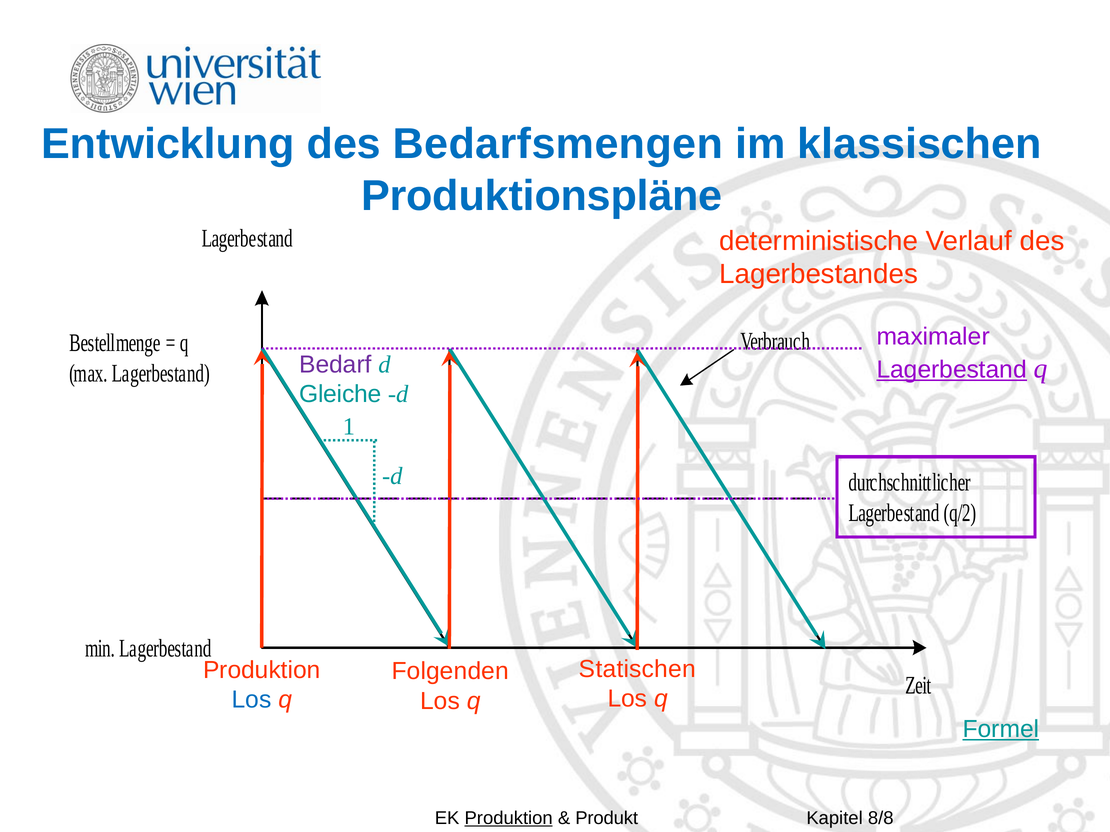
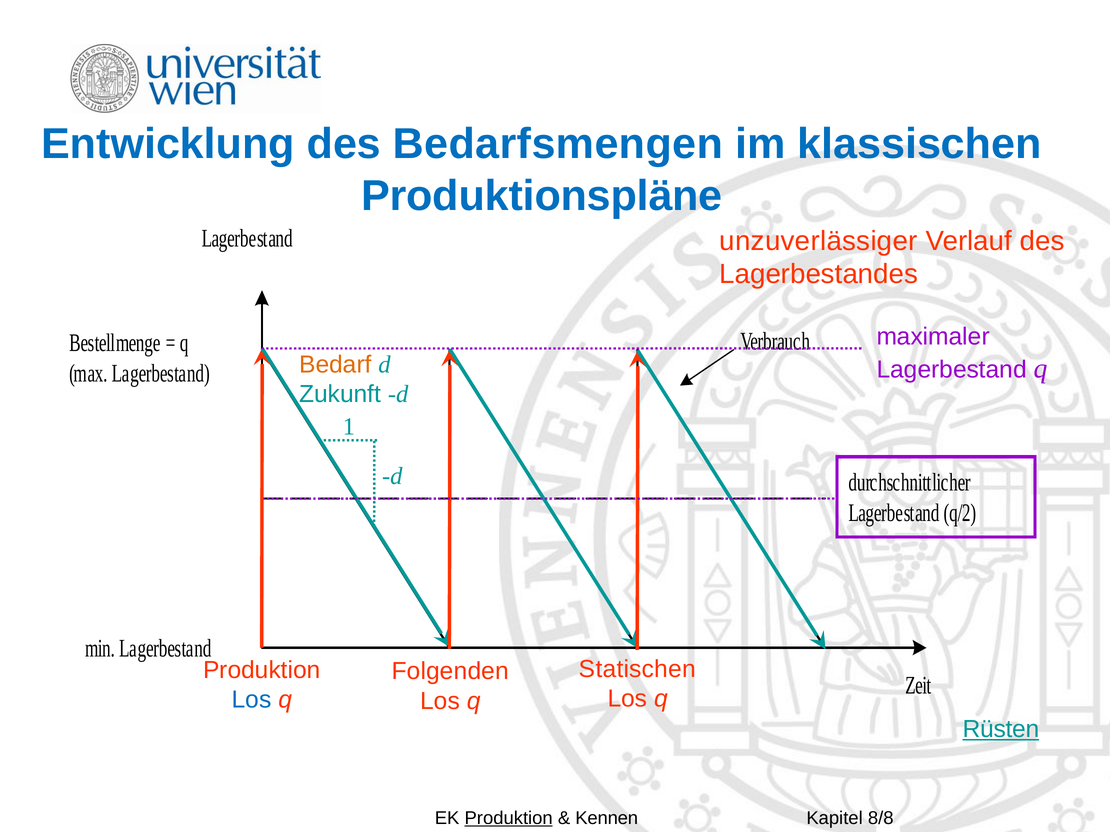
deterministische: deterministische -> unzuverlässiger
Bedarf colour: purple -> orange
Lagerbestand at (952, 370) underline: present -> none
Gleiche: Gleiche -> Zukunft
Formel: Formel -> Rüsten
Produkt: Produkt -> Kennen
